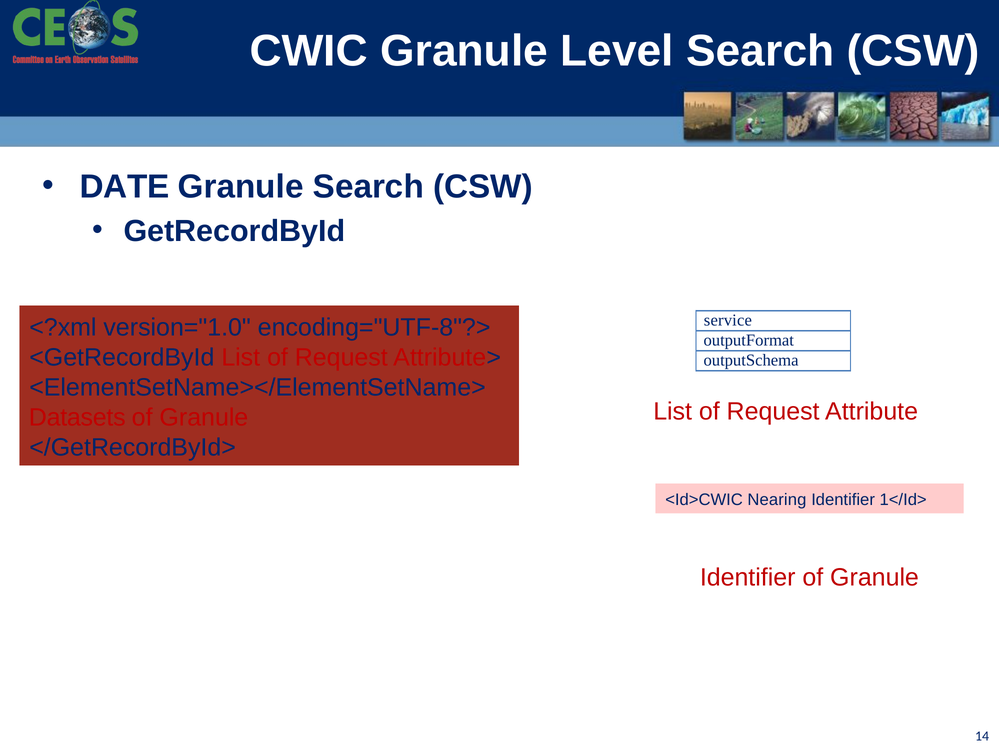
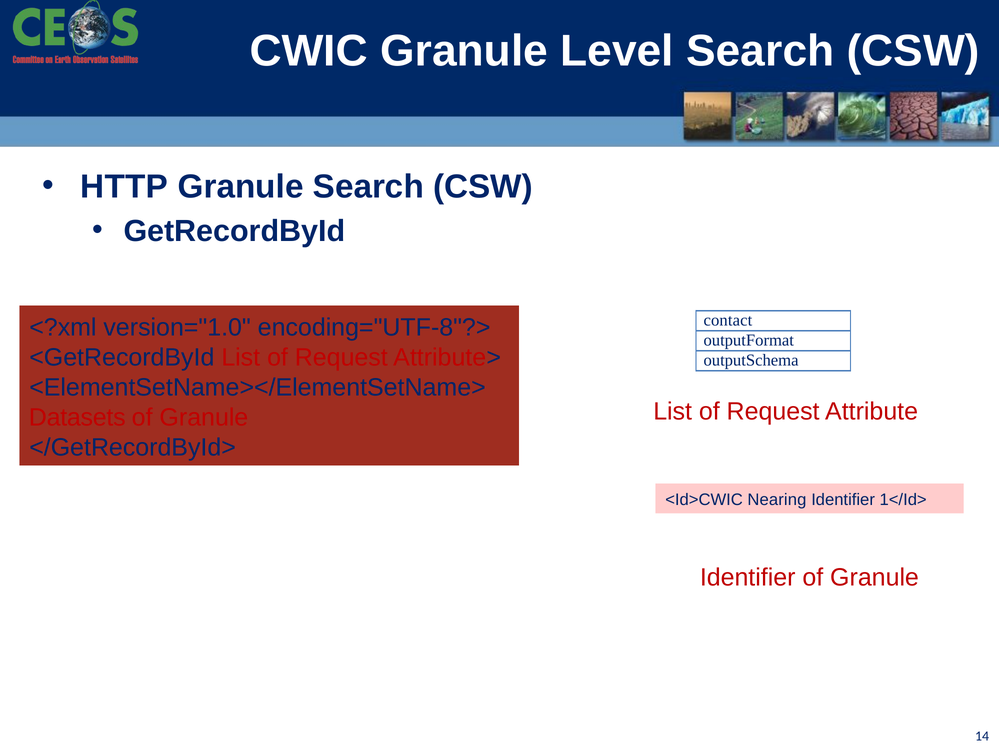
DATE: DATE -> HTTP
service: service -> contact
